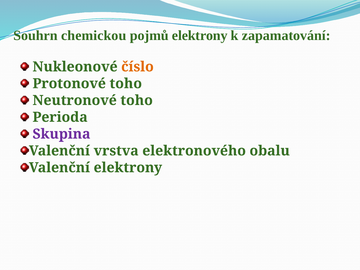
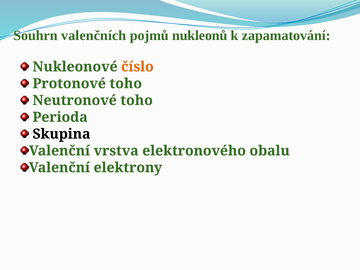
chemickou: chemickou -> valenčních
pojmů elektrony: elektrony -> nukleonů
Skupina colour: purple -> black
